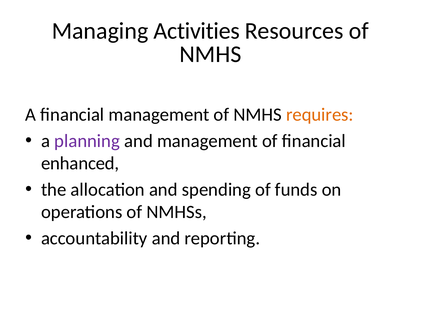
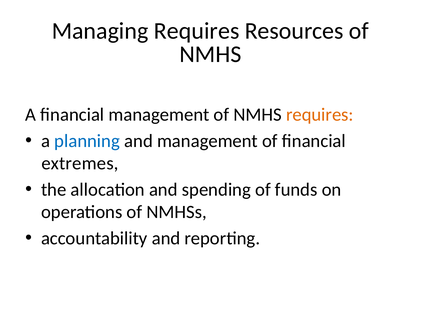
Managing Activities: Activities -> Requires
planning colour: purple -> blue
enhanced: enhanced -> extremes
